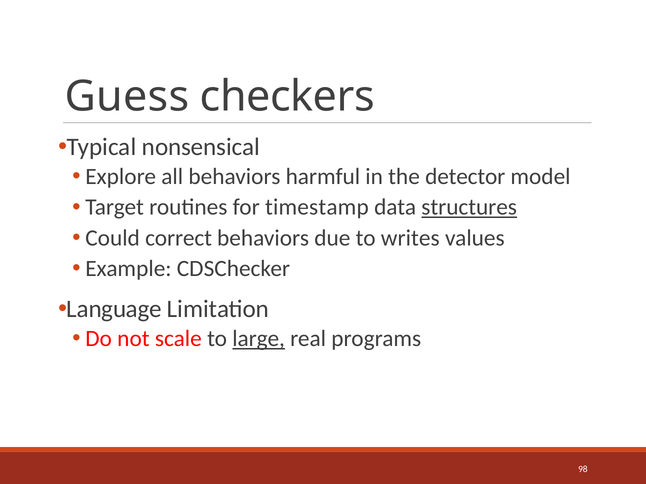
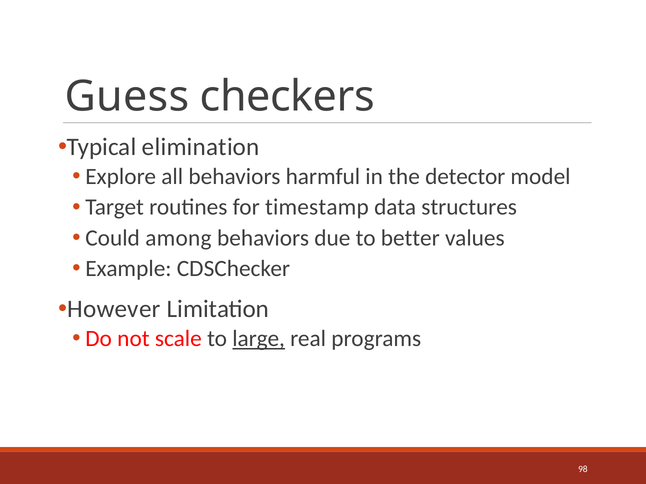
nonsensical: nonsensical -> elimination
structures underline: present -> none
correct: correct -> among
writes: writes -> better
Language: Language -> However
